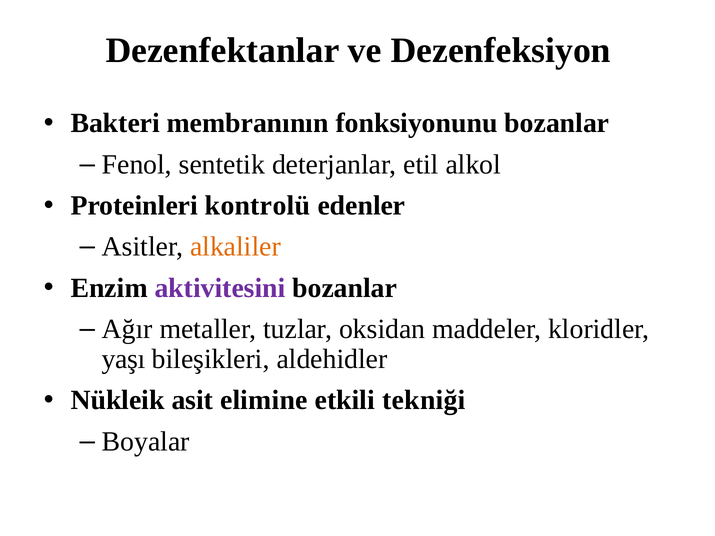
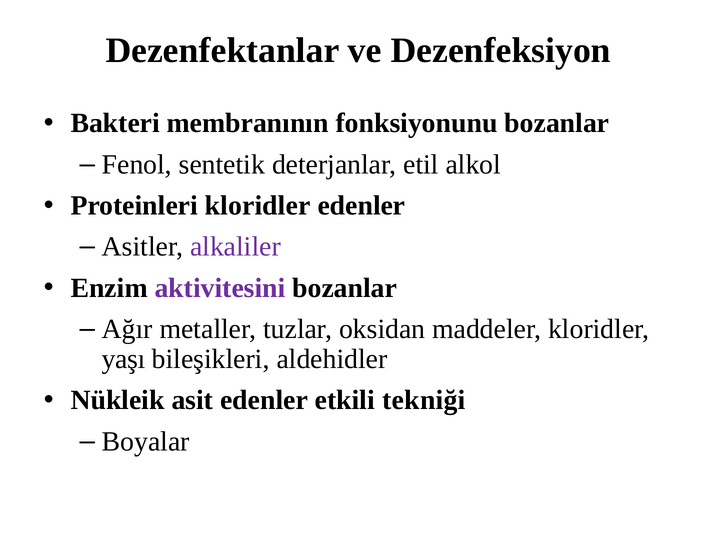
Proteinleri kontrolü: kontrolü -> kloridler
alkaliler colour: orange -> purple
asit elimine: elimine -> edenler
